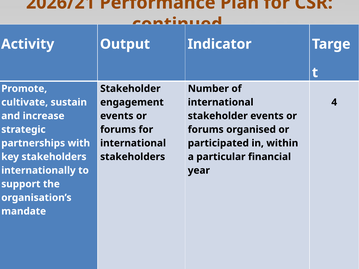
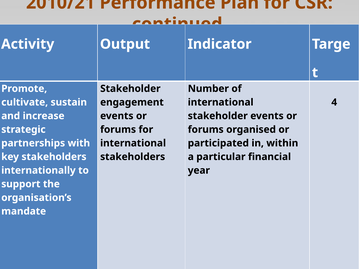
2026/21: 2026/21 -> 2010/21
